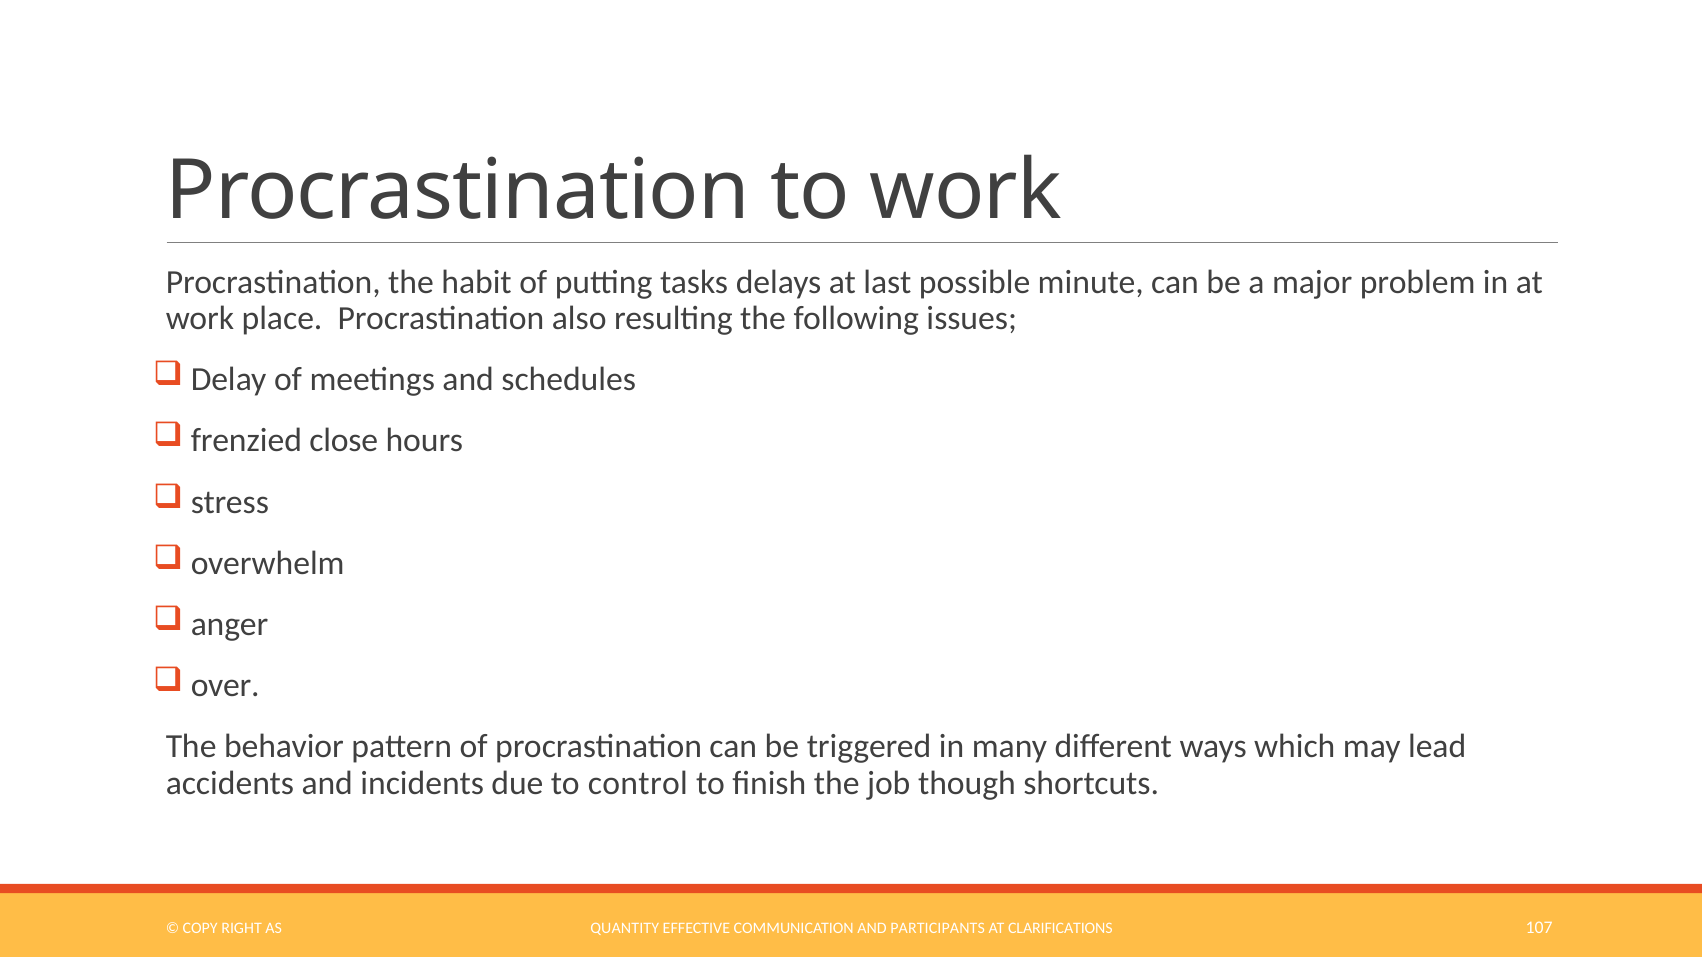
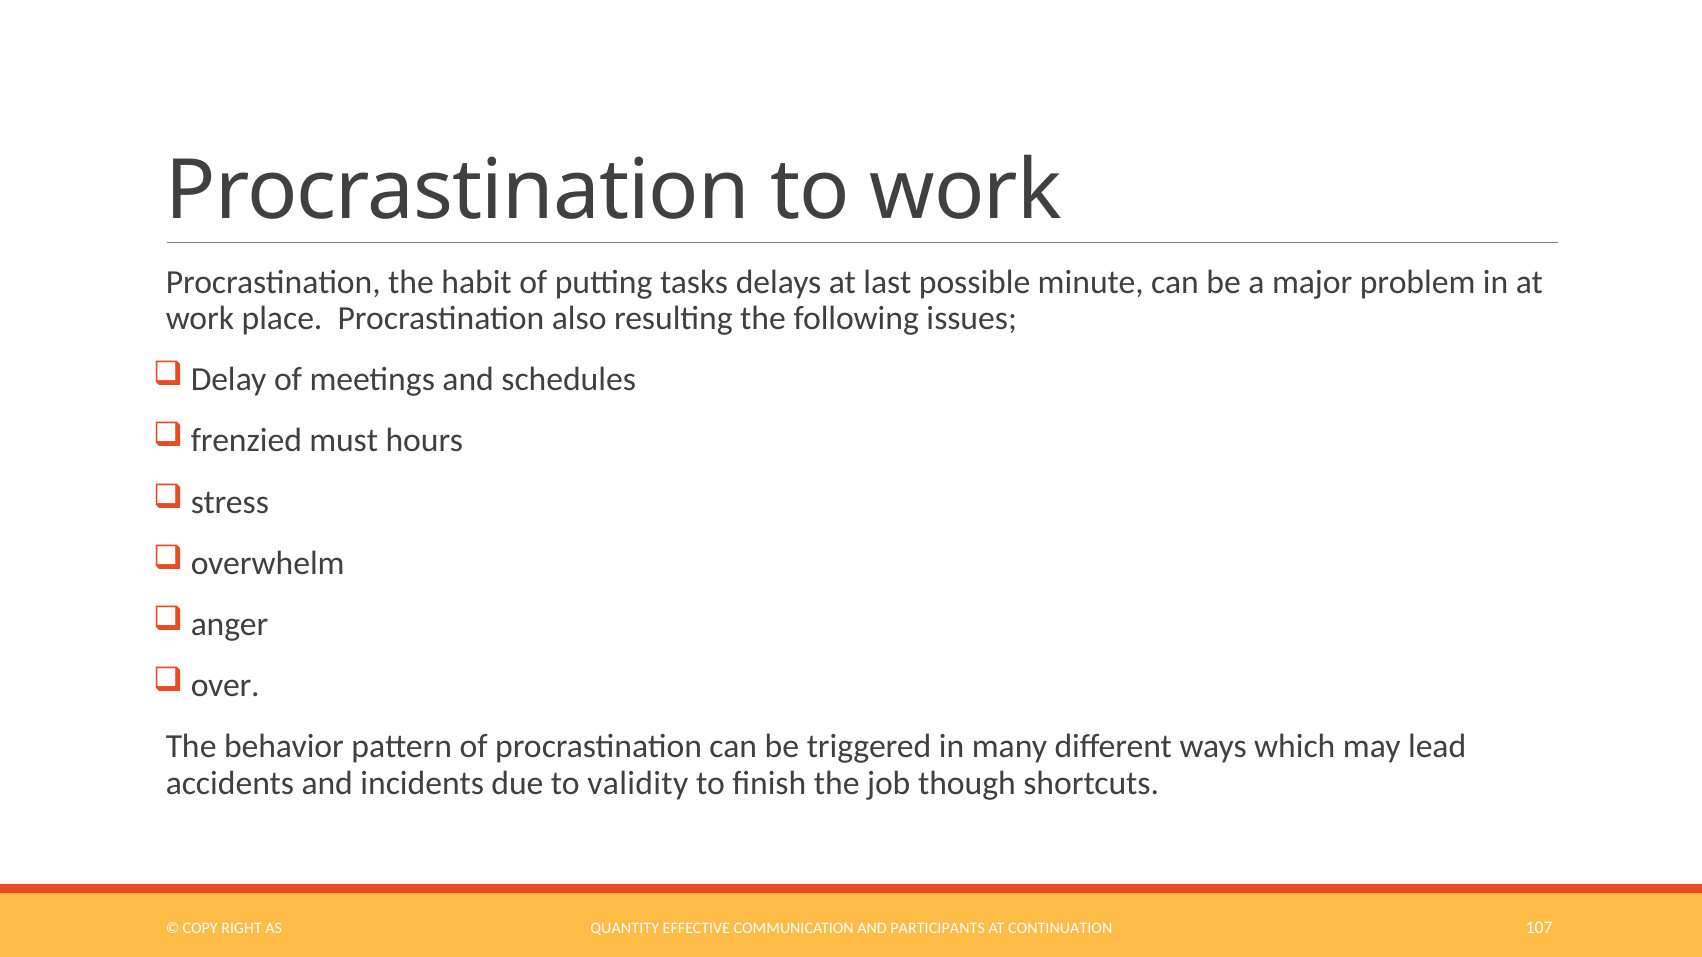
close: close -> must
control: control -> validity
CLARIFICATIONS: CLARIFICATIONS -> CONTINUATION
